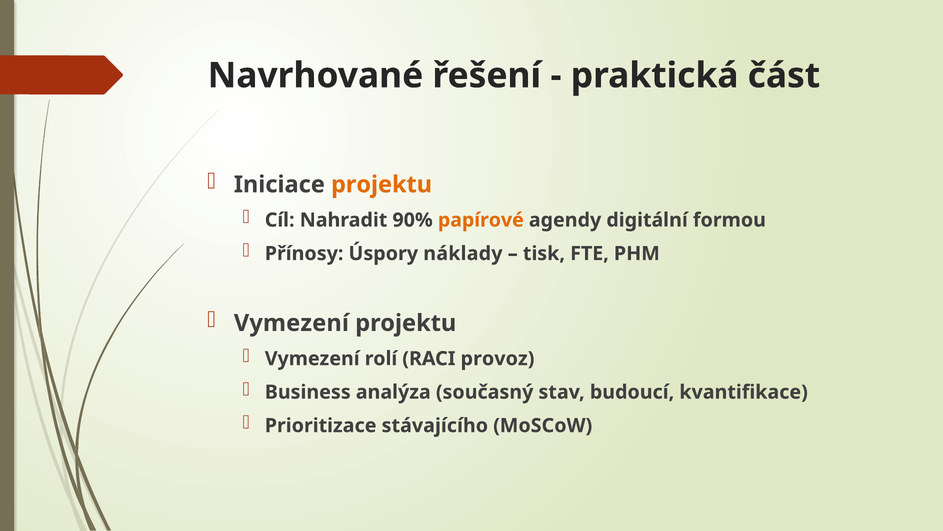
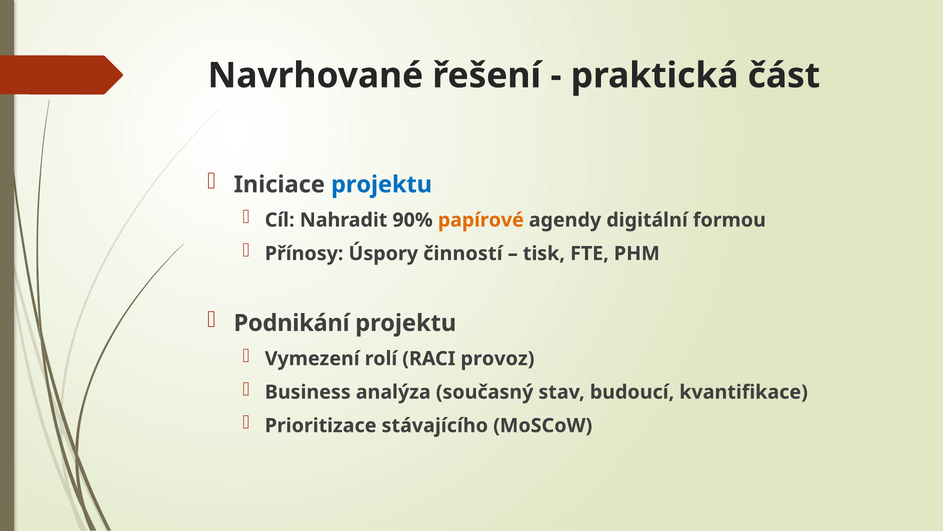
projektu at (382, 184) colour: orange -> blue
náklady: náklady -> činností
Vymezení at (291, 323): Vymezení -> Podnikání
